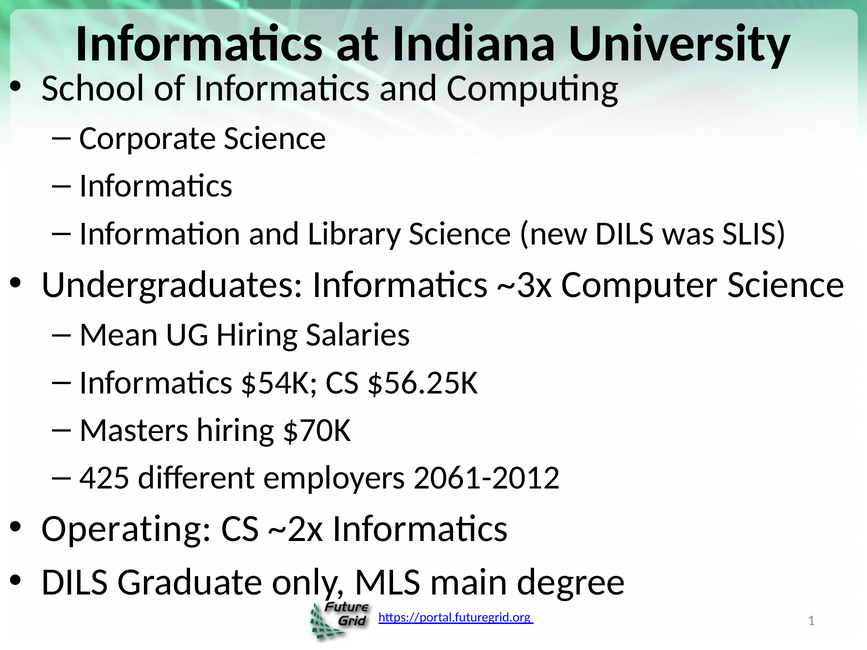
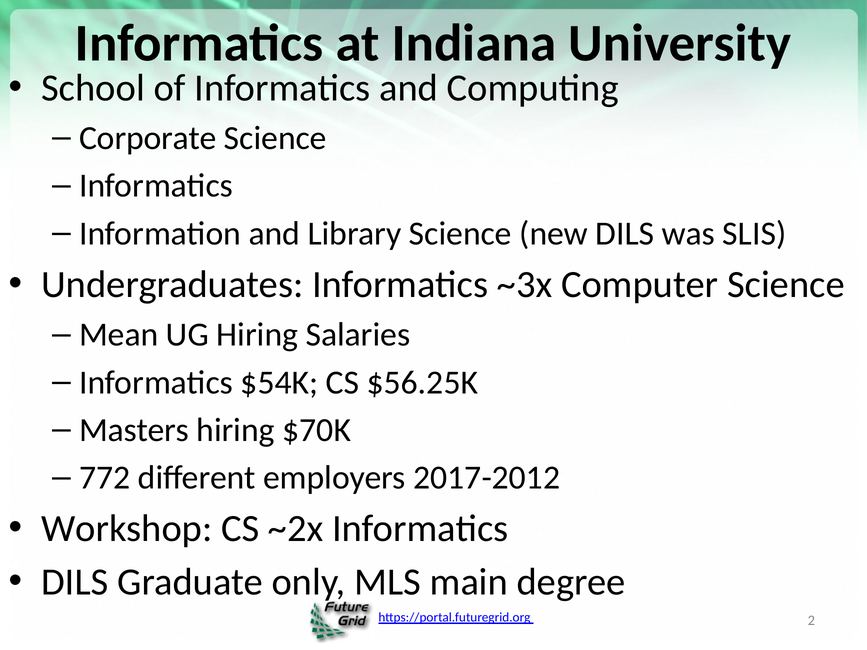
425: 425 -> 772
2061-2012: 2061-2012 -> 2017-2012
Operating: Operating -> Workshop
1: 1 -> 2
